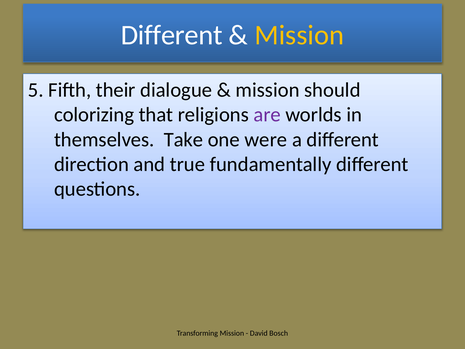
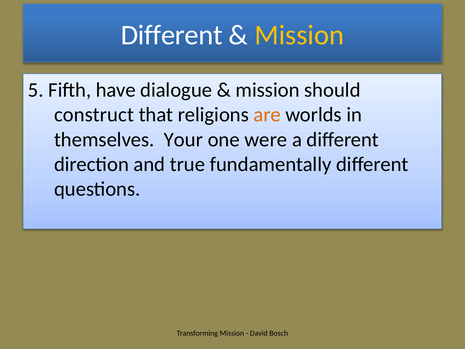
their: their -> have
colorizing: colorizing -> construct
are colour: purple -> orange
Take: Take -> Your
